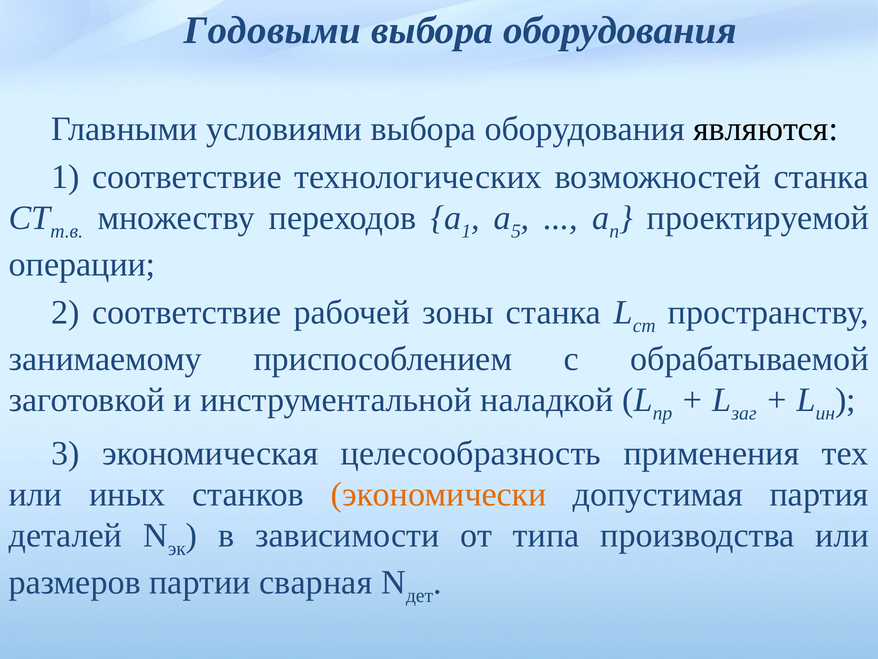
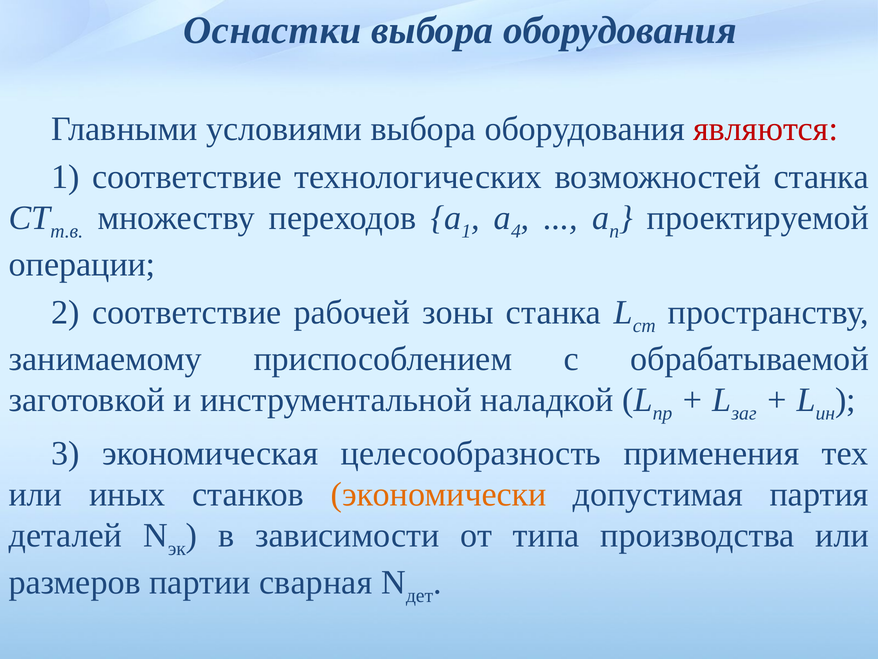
Годовыми: Годовыми -> Оснастки
являются colour: black -> red
5: 5 -> 4
